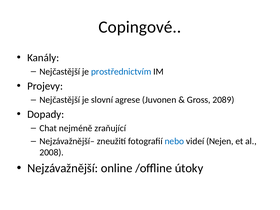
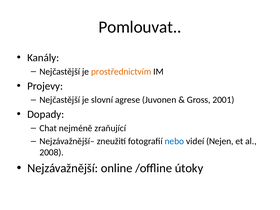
Copingové: Copingové -> Pomlouvat
prostřednictvím colour: blue -> orange
2089: 2089 -> 2001
